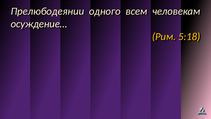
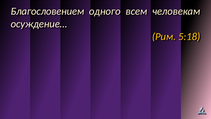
Прелюбодеянии: Прелюбодеянии -> Благословением
